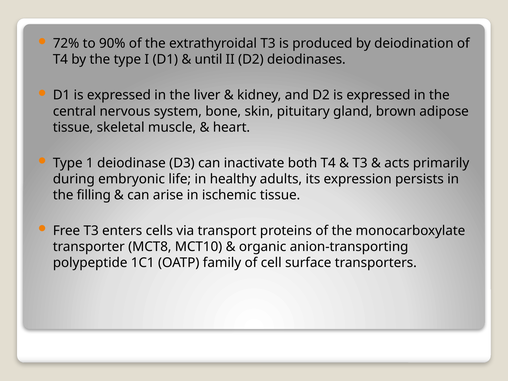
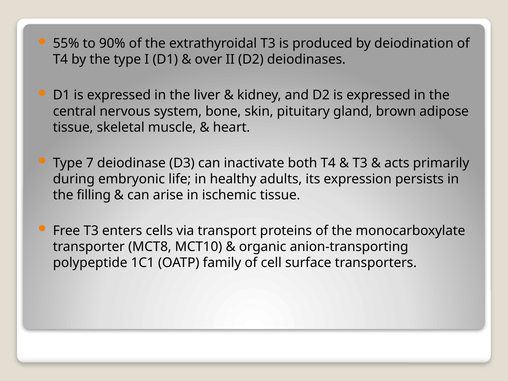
72%: 72% -> 55%
until: until -> over
1: 1 -> 7
